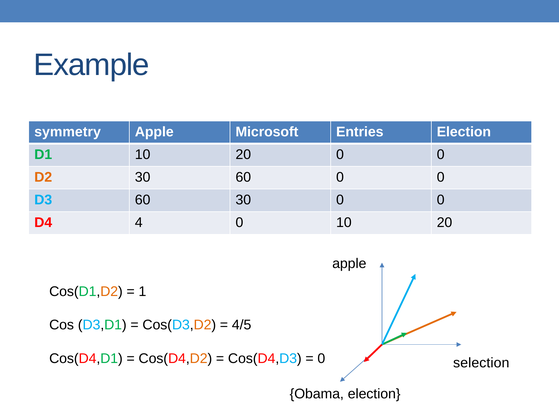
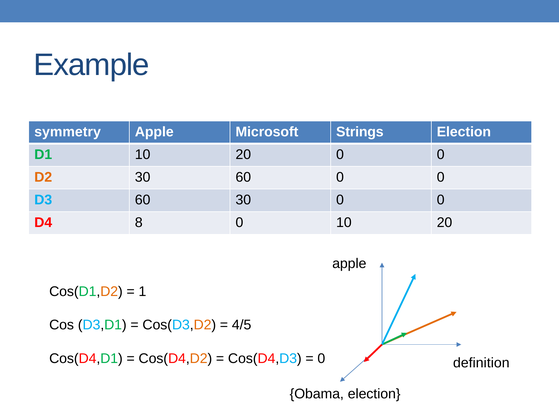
Entries: Entries -> Strings
4: 4 -> 8
selection: selection -> definition
